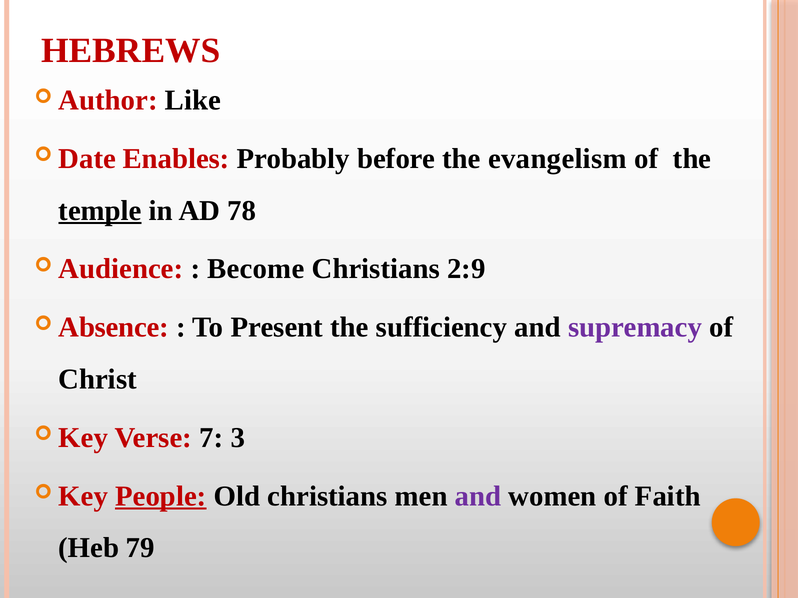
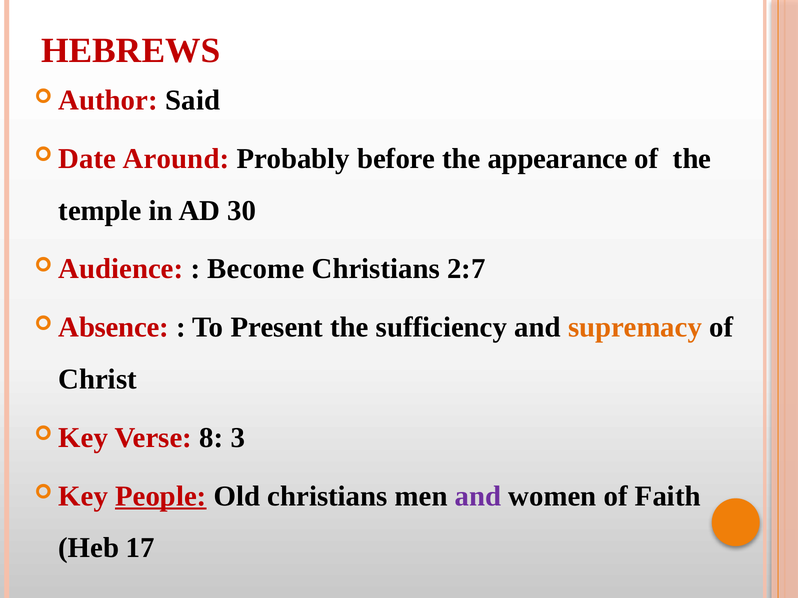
Like: Like -> Said
Enables: Enables -> Around
evangelism: evangelism -> appearance
temple underline: present -> none
78: 78 -> 30
2:9: 2:9 -> 2:7
supremacy colour: purple -> orange
7: 7 -> 8
79: 79 -> 17
